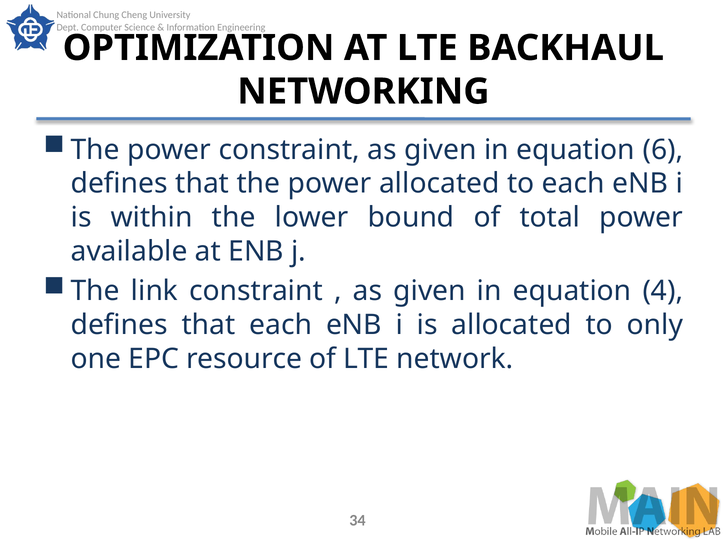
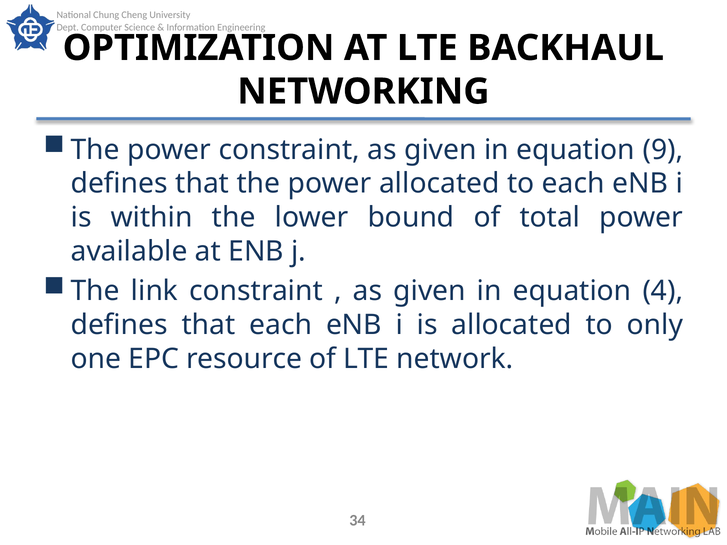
6: 6 -> 9
